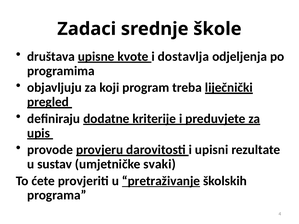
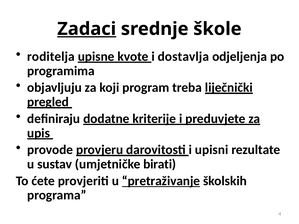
Zadaci underline: none -> present
društava: društava -> roditelja
svaki: svaki -> birati
